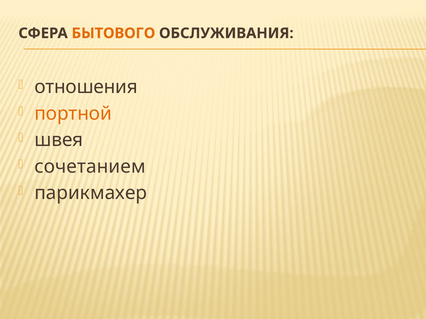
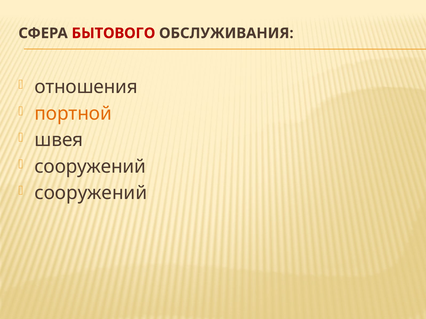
БЫТОВОГО colour: orange -> red
сочетанием at (90, 167): сочетанием -> сооружений
парикмахер at (91, 193): парикмахер -> сооружений
